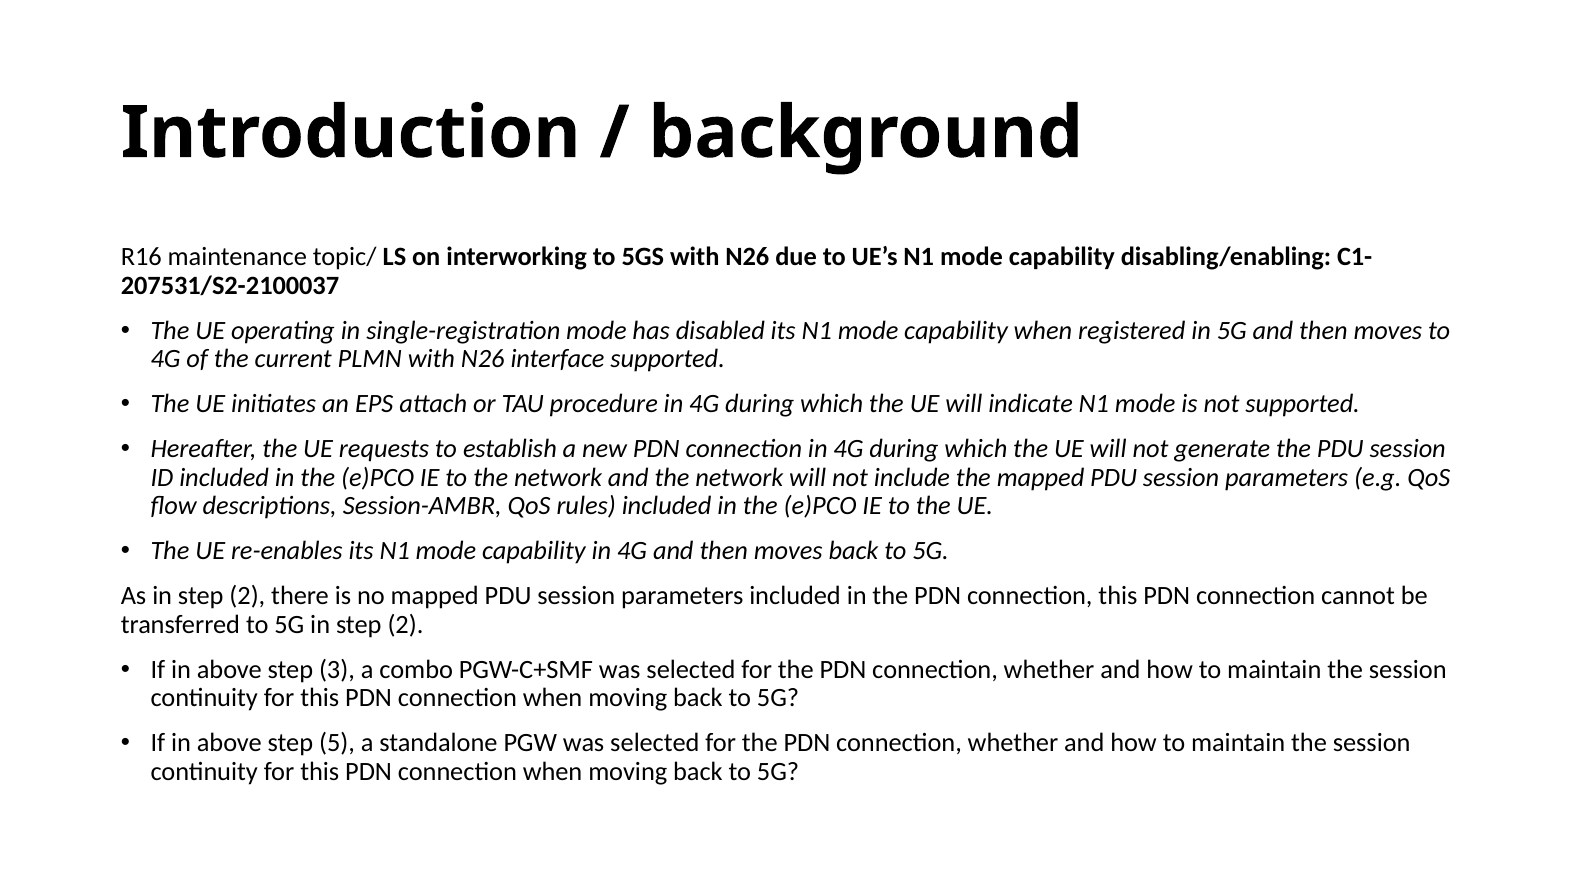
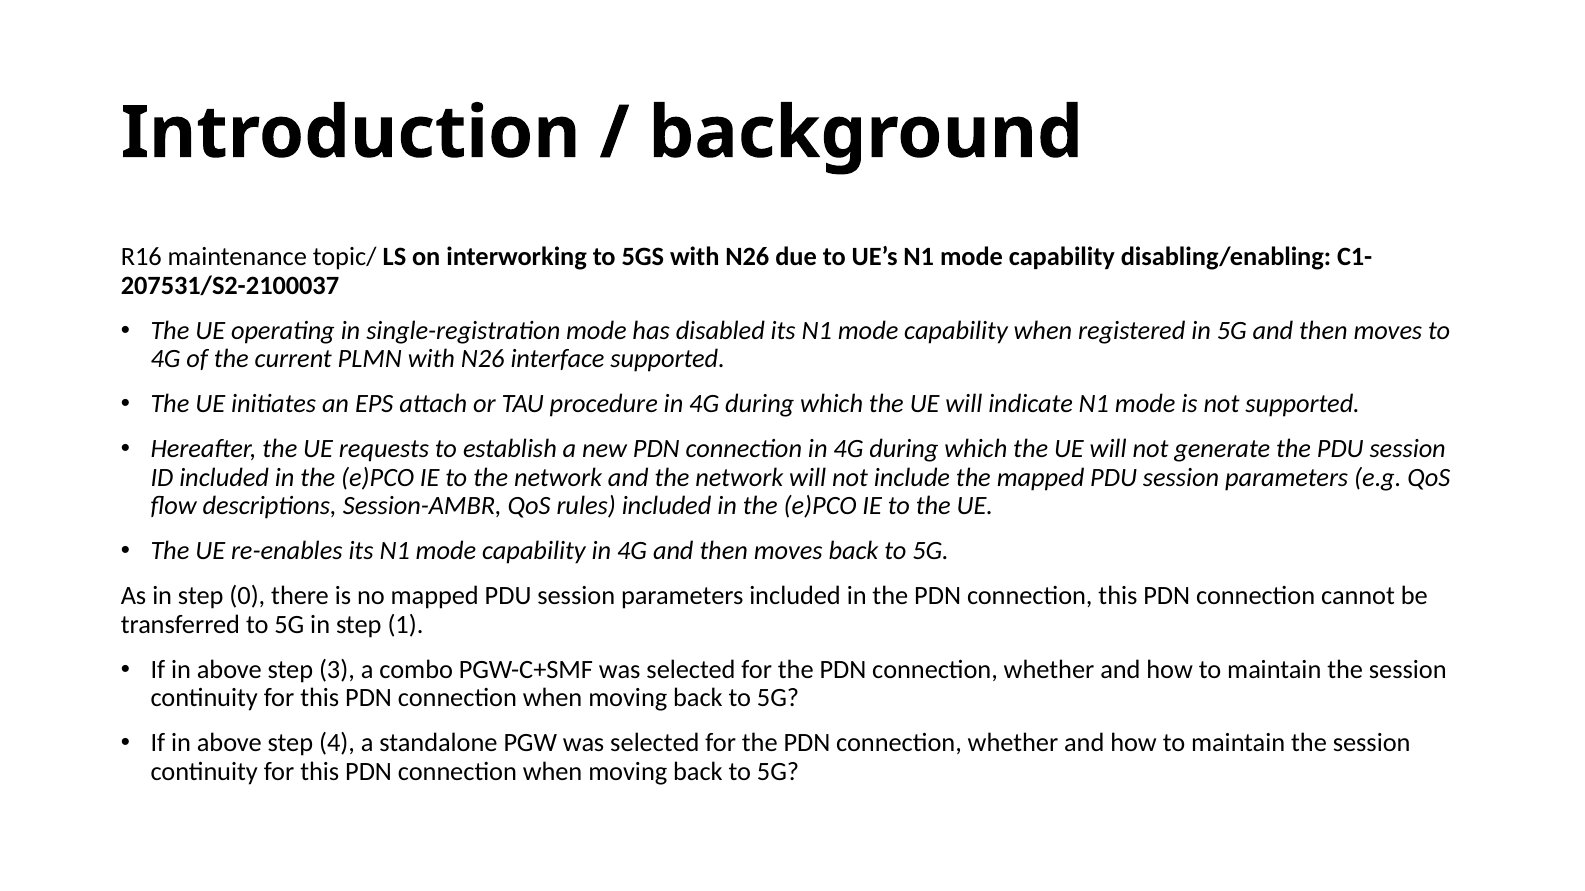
As in step 2: 2 -> 0
5G in step 2: 2 -> 1
5: 5 -> 4
